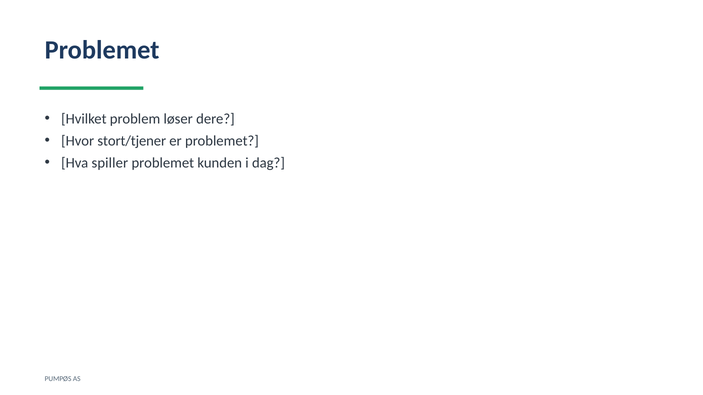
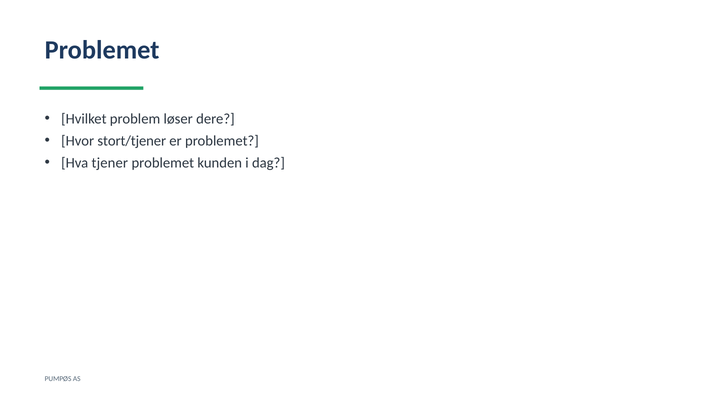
spiller: spiller -> tjener
